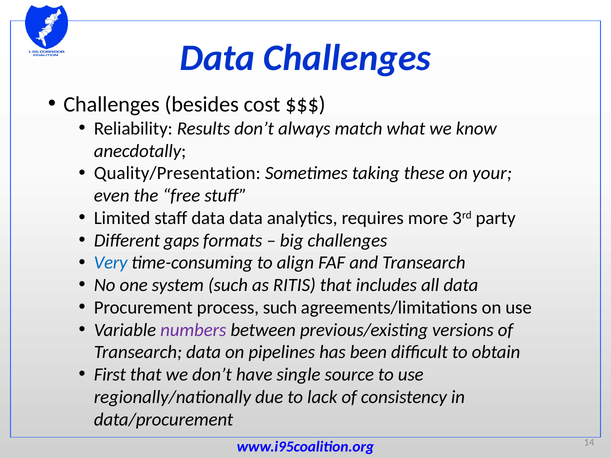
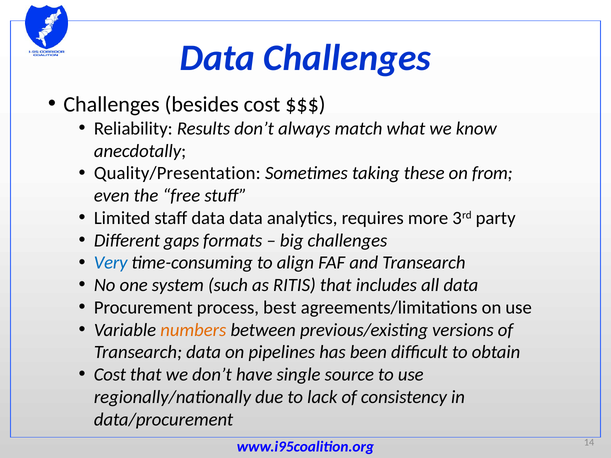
your: your -> from
process such: such -> best
numbers colour: purple -> orange
First at (110, 375): First -> Cost
